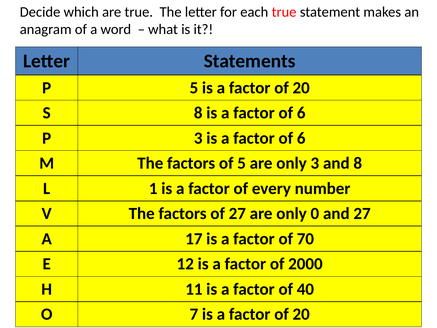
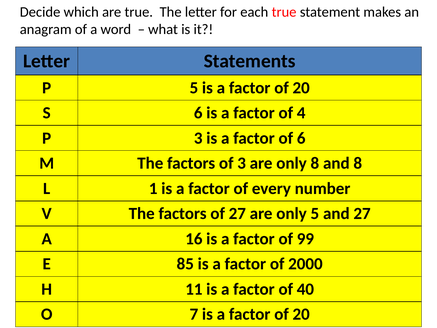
S 8: 8 -> 6
6 at (301, 113): 6 -> 4
of 5: 5 -> 3
only 3: 3 -> 8
only 0: 0 -> 5
17: 17 -> 16
70: 70 -> 99
12: 12 -> 85
